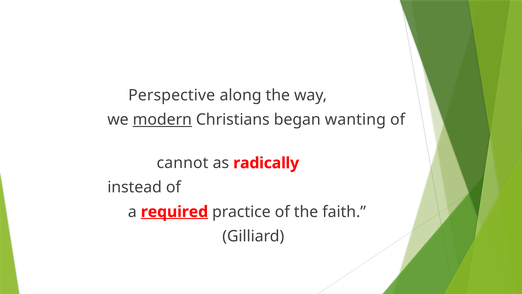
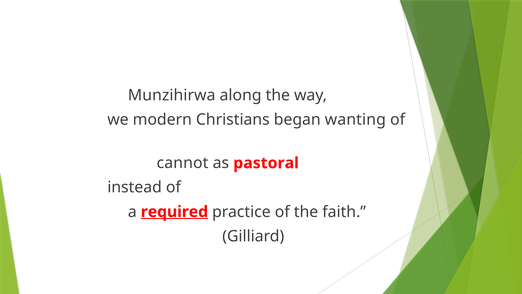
Perspective: Perspective -> Munzihirwa
modern underline: present -> none
radically: radically -> pastoral
